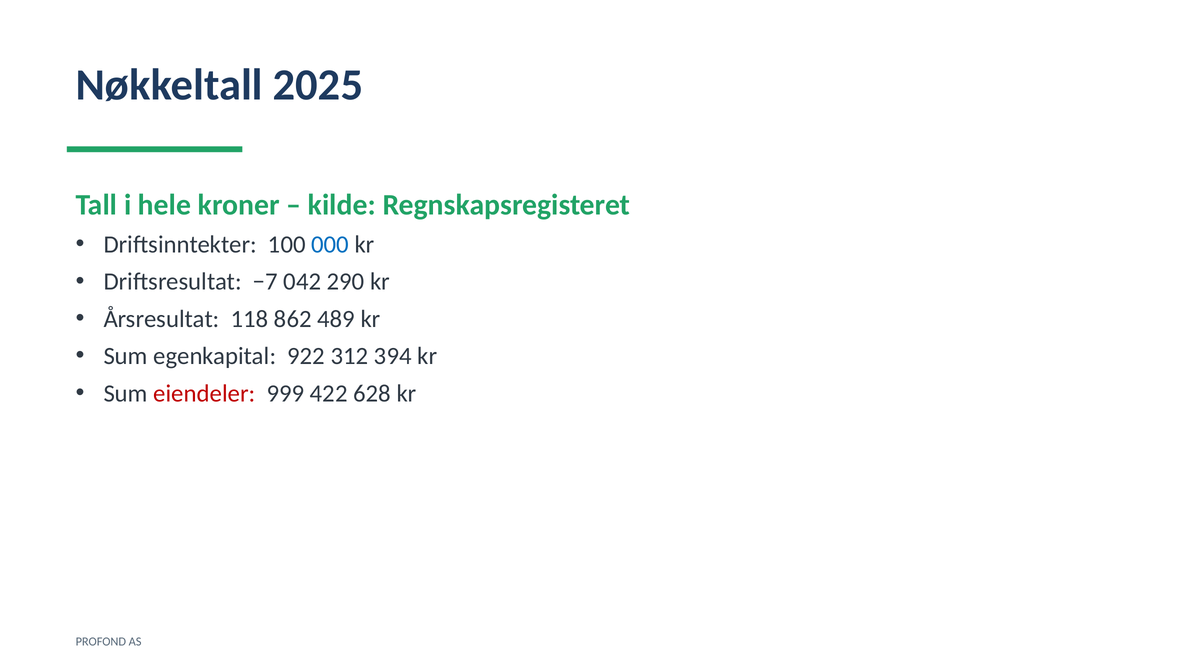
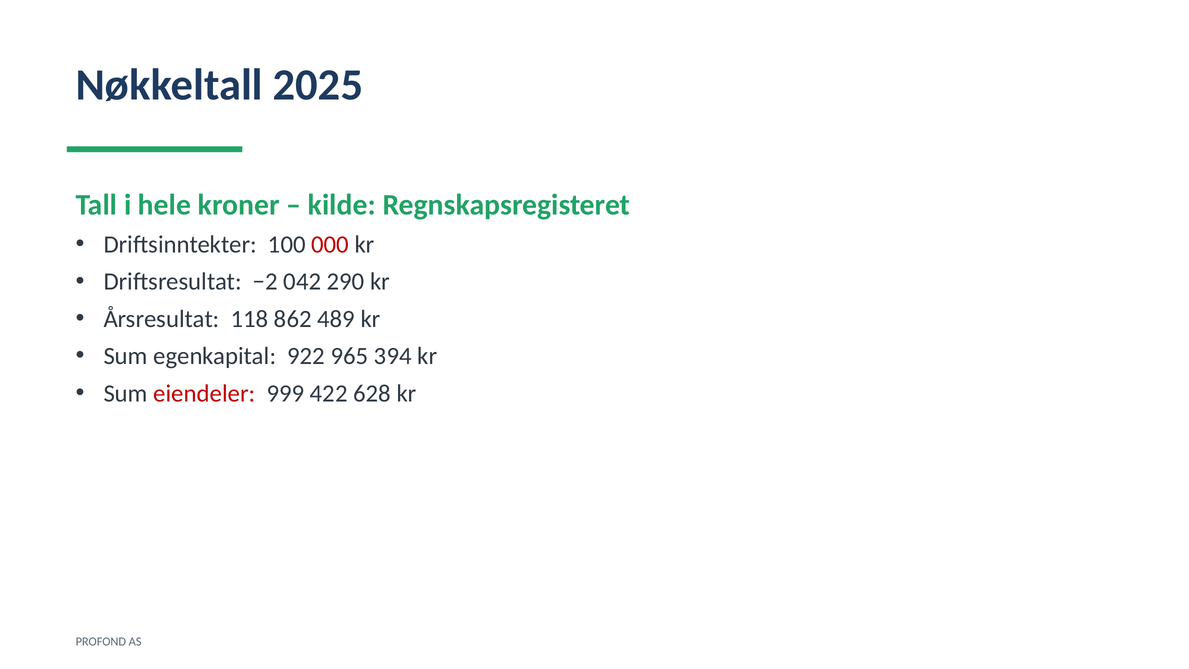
000 colour: blue -> red
−7: −7 -> −2
312: 312 -> 965
